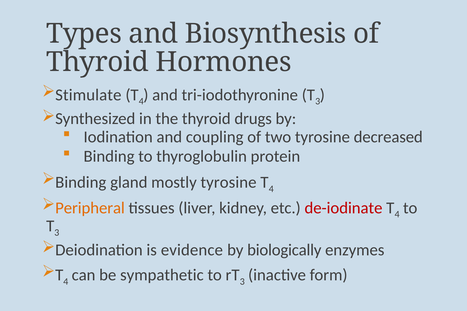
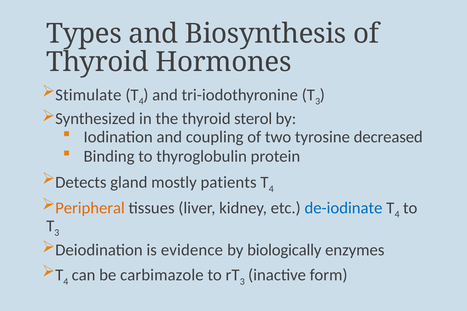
drugs: drugs -> sterol
Binding at (81, 183): Binding -> Detects
mostly tyrosine: tyrosine -> patients
de-iodinate colour: red -> blue
sympathetic: sympathetic -> carbimazole
